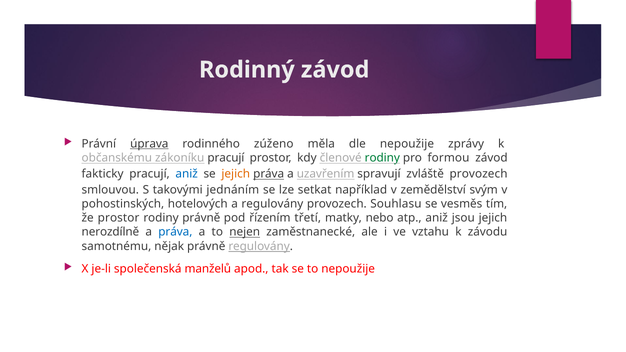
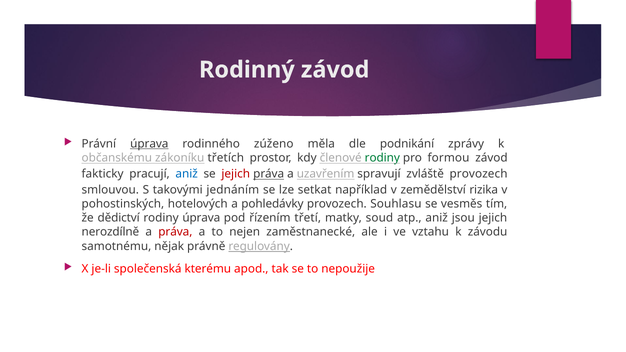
dle nepoužije: nepoužije -> podnikání
zákoníku pracují: pracují -> třetích
jejich at (236, 174) colour: orange -> red
svým: svým -> rizika
a regulovány: regulovány -> pohledávky
že prostor: prostor -> dědictví
rodiny právně: právně -> úprava
nebo: nebo -> soud
práva at (175, 232) colour: blue -> red
nejen underline: present -> none
manželů: manželů -> kterému
